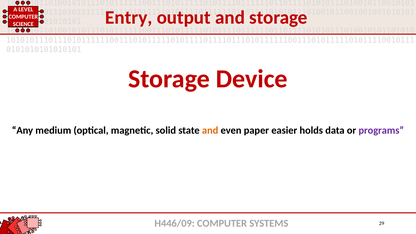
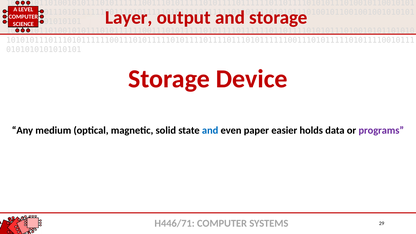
Entry: Entry -> Layer
and at (210, 130) colour: orange -> blue
H446/09: H446/09 -> H446/71
